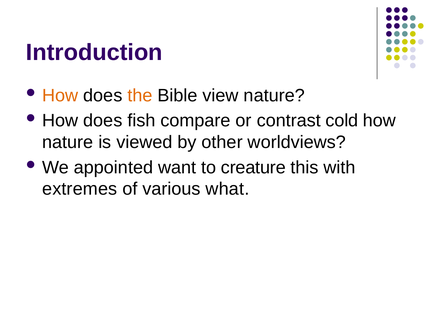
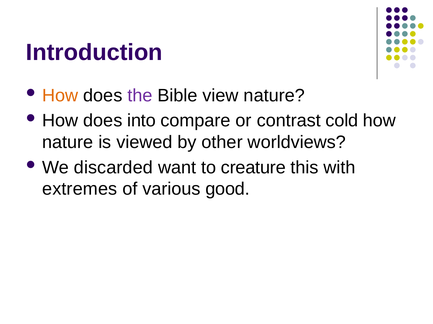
the colour: orange -> purple
fish: fish -> into
appointed: appointed -> discarded
what: what -> good
